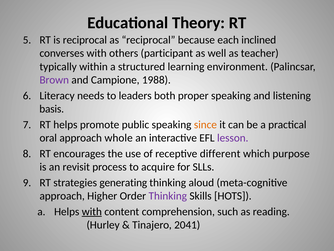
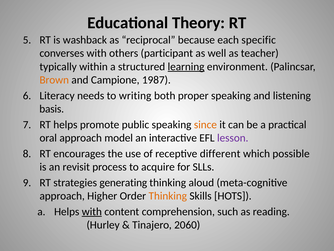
is reciprocal: reciprocal -> washback
inclined: inclined -> specific
learning underline: none -> present
Brown colour: purple -> orange
1988: 1988 -> 1987
leaders: leaders -> writing
whole: whole -> model
purpose: purpose -> possible
Thinking at (168, 196) colour: purple -> orange
2041: 2041 -> 2060
